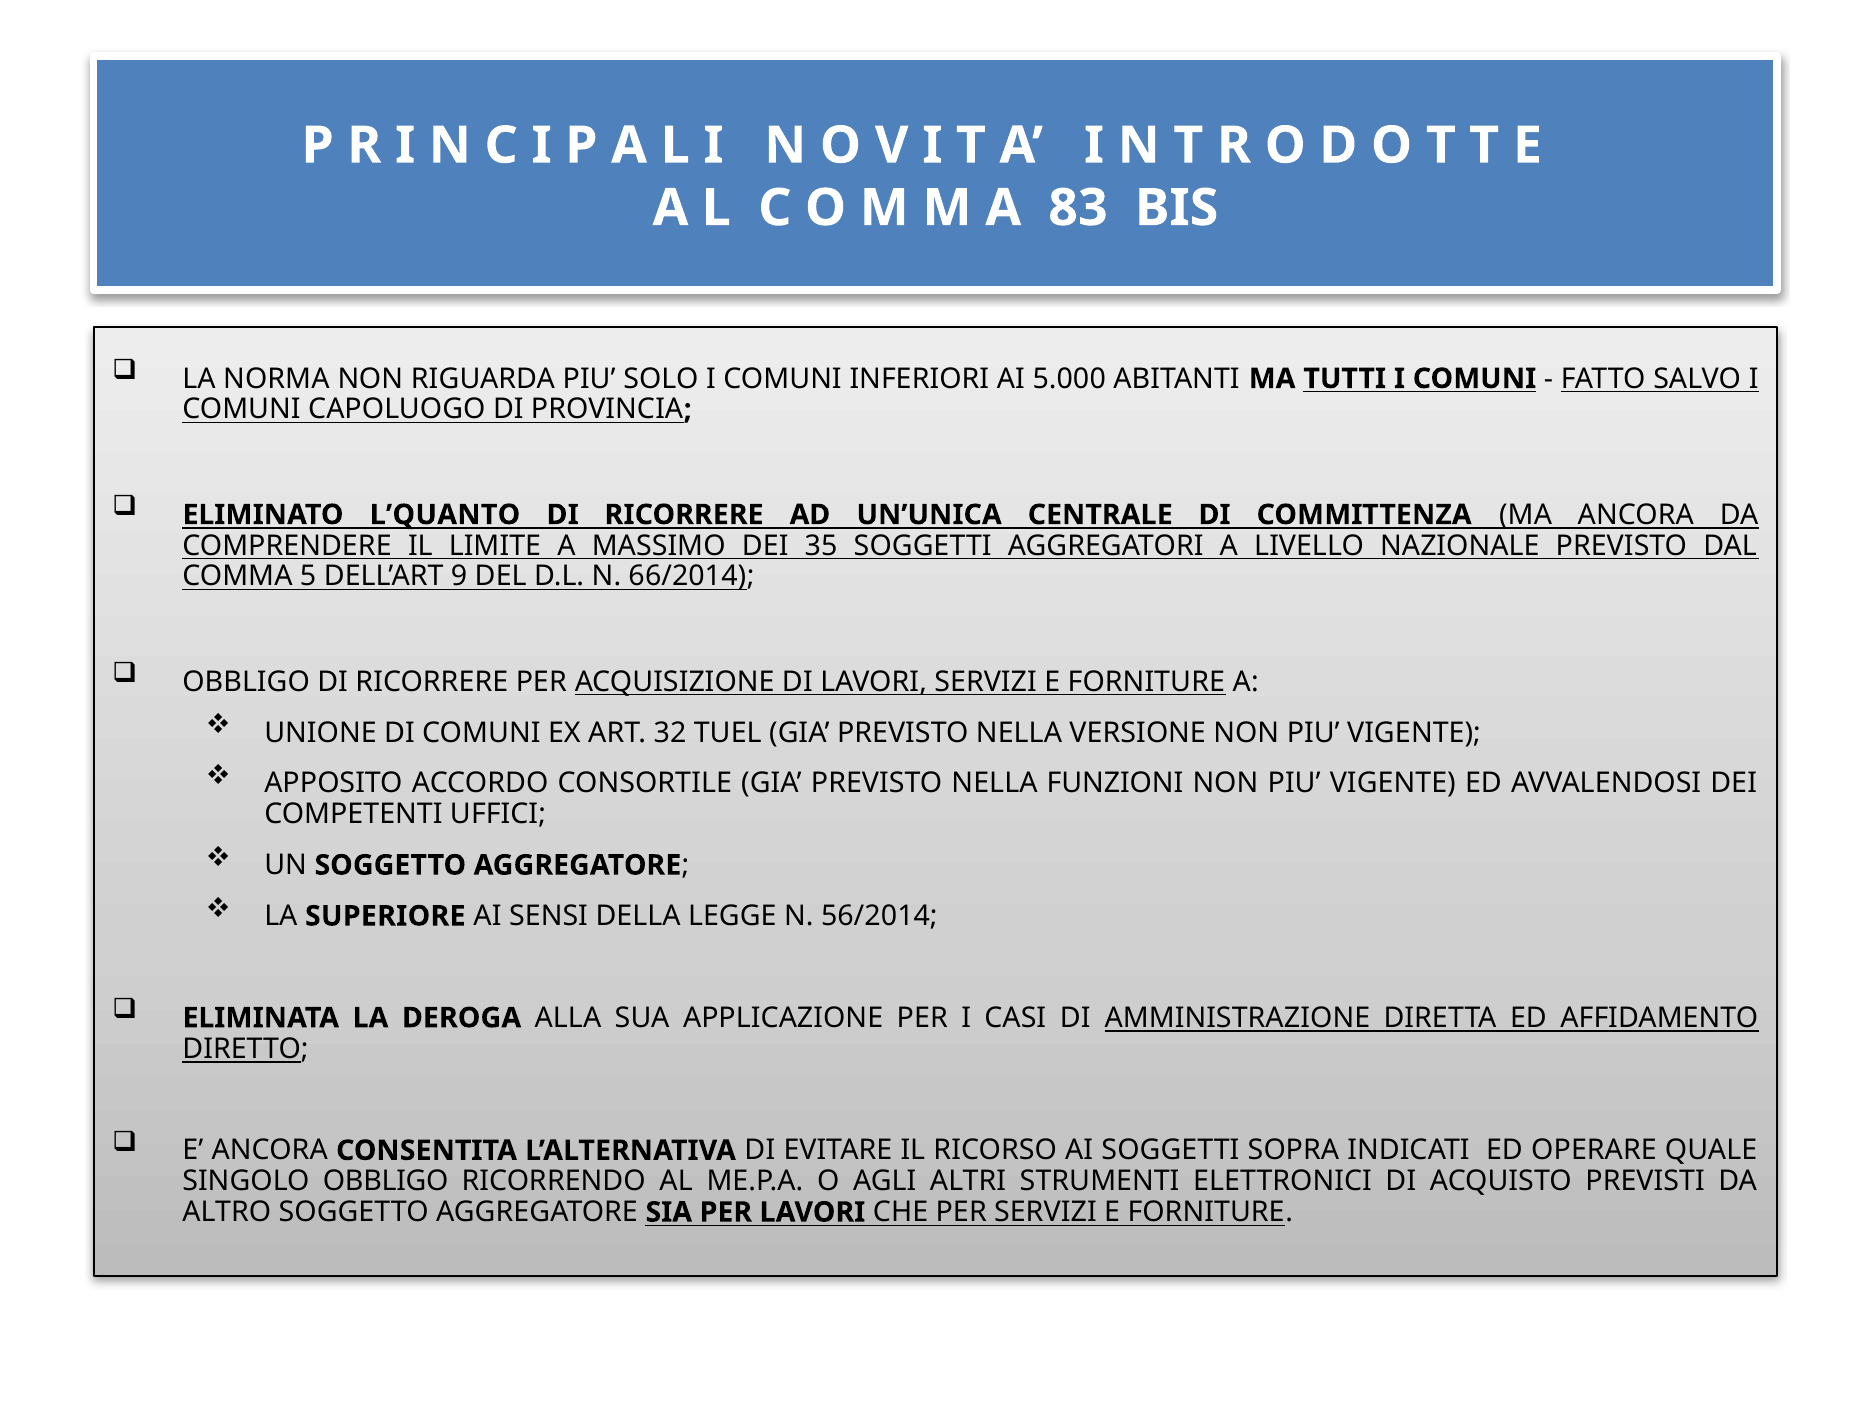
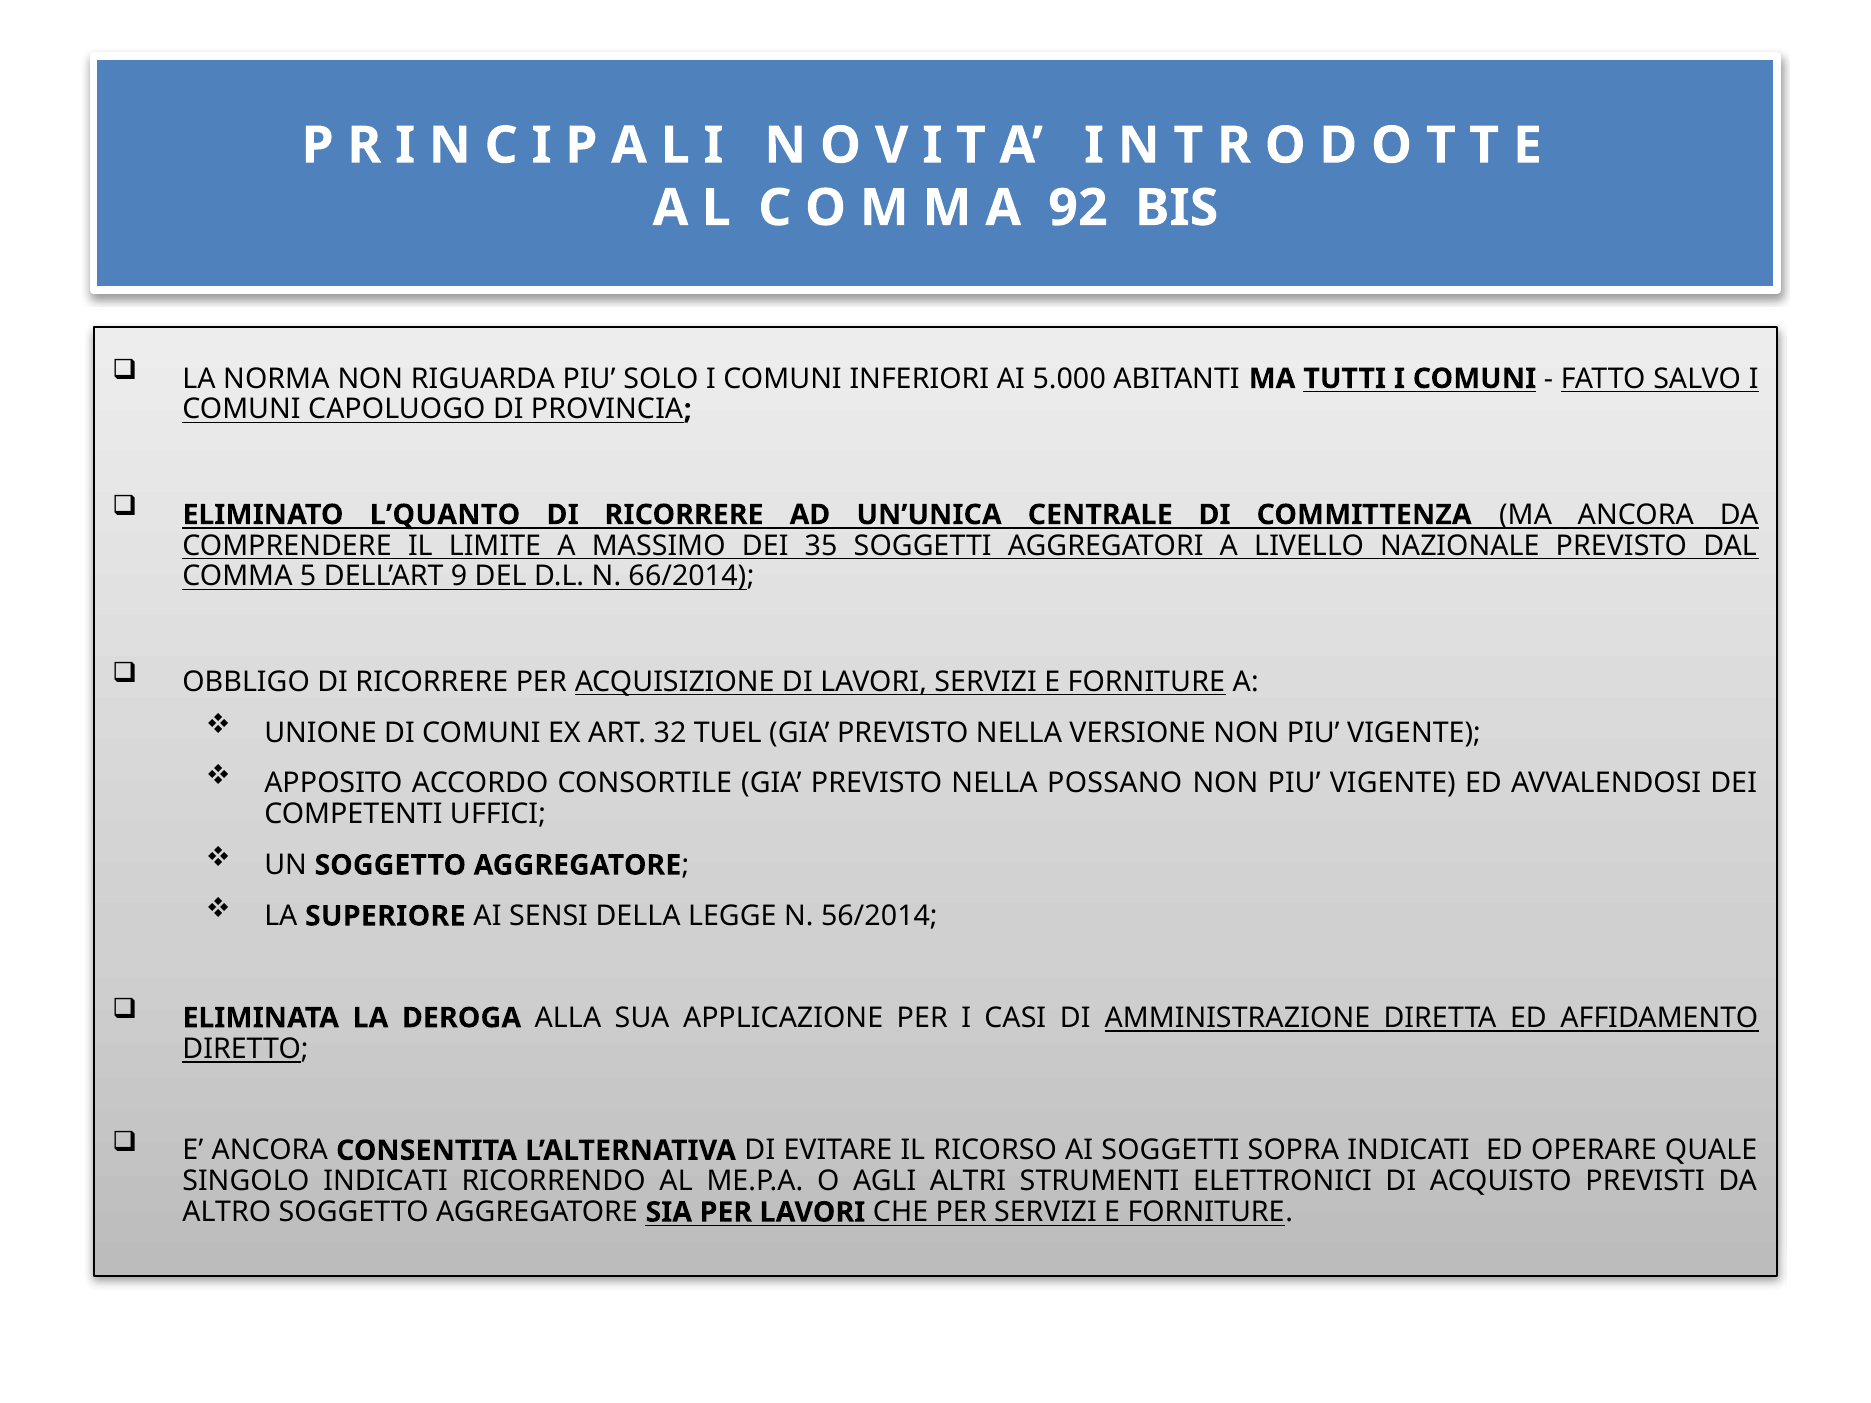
83: 83 -> 92
FUNZIONI: FUNZIONI -> POSSANO
SINGOLO OBBLIGO: OBBLIGO -> INDICATI
